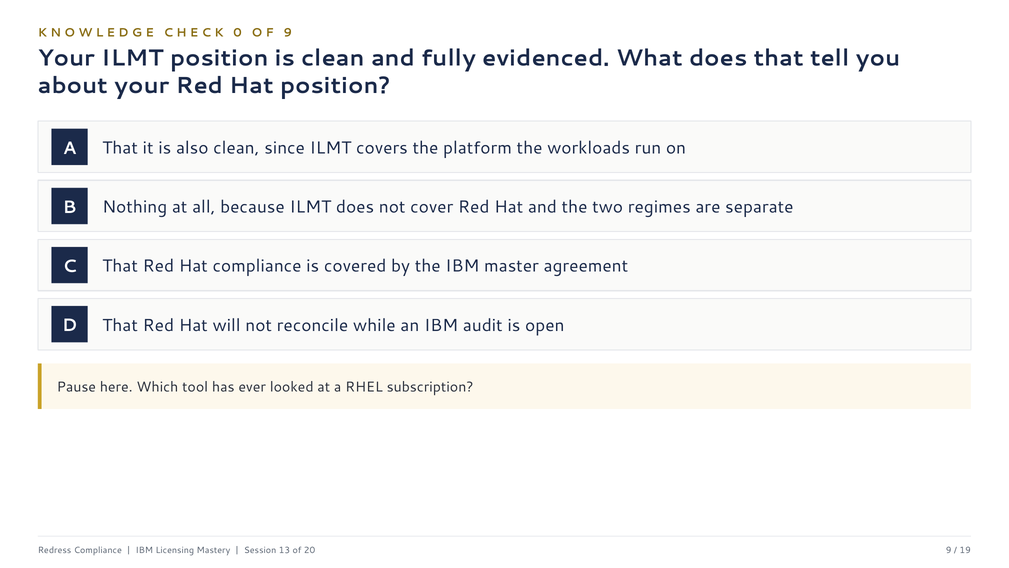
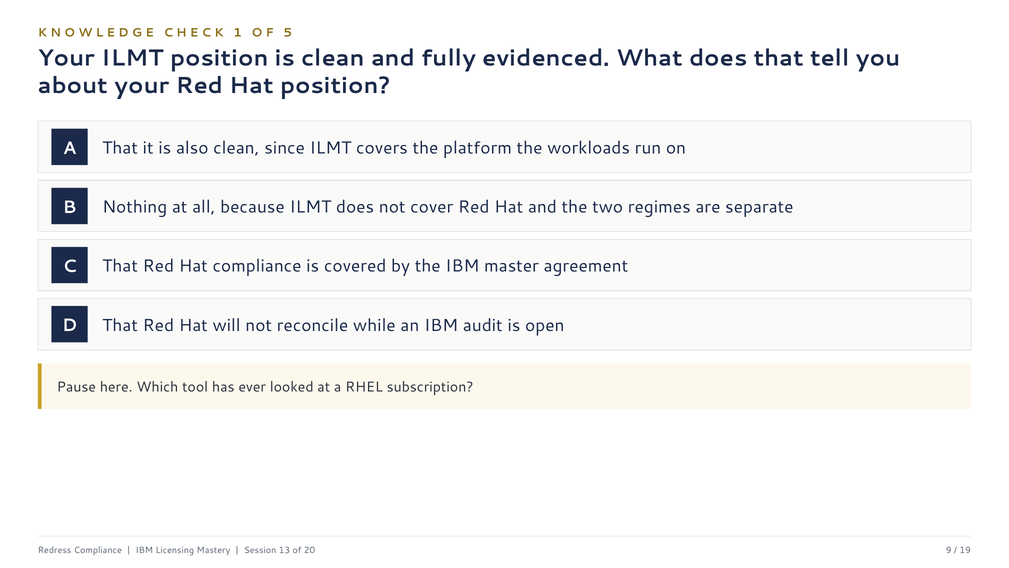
0: 0 -> 1
9 at (288, 33): 9 -> 5
